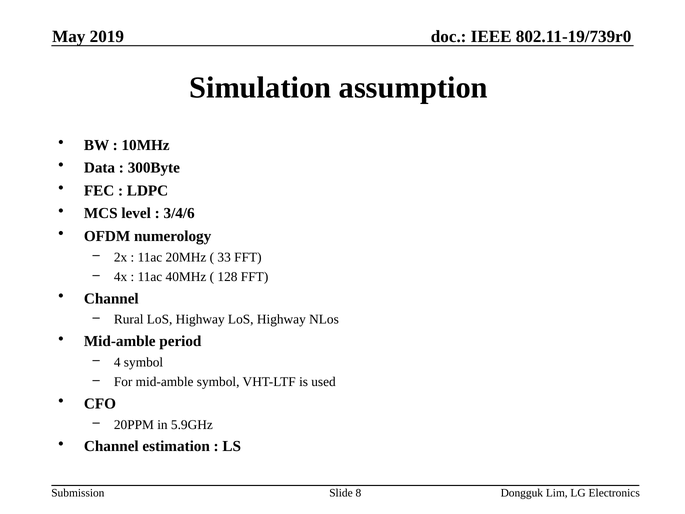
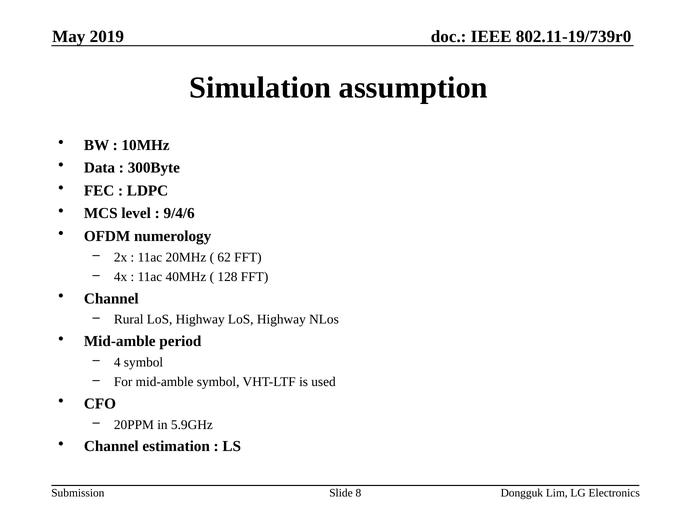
3/4/6: 3/4/6 -> 9/4/6
33: 33 -> 62
